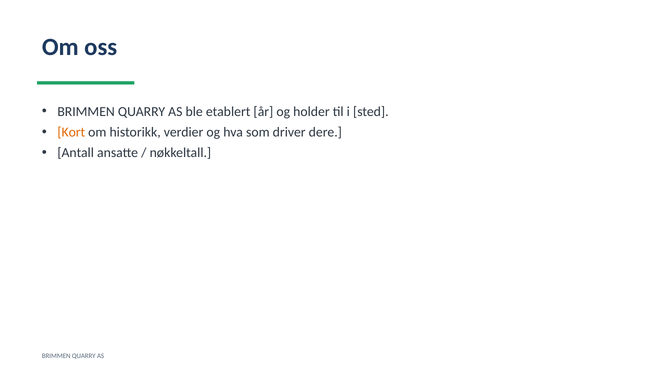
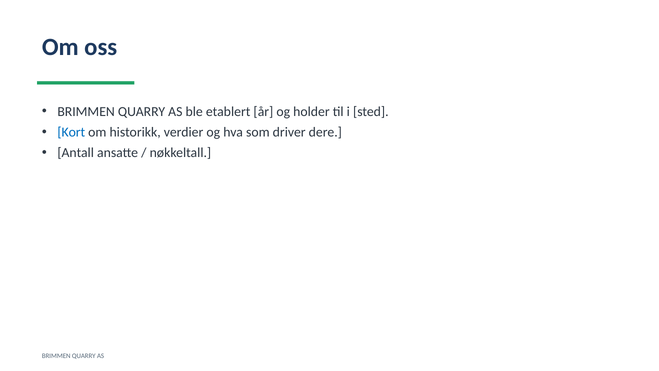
Kort colour: orange -> blue
